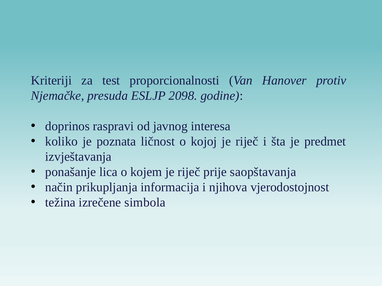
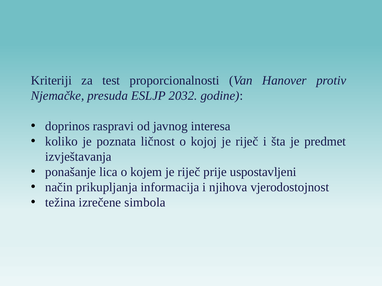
2098: 2098 -> 2032
saopštavanja: saopštavanja -> uspostavljeni
